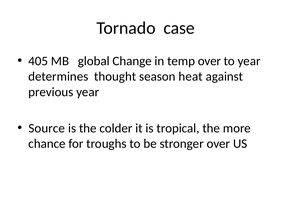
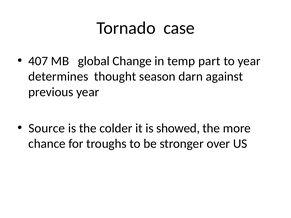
405: 405 -> 407
temp over: over -> part
heat: heat -> darn
tropical: tropical -> showed
